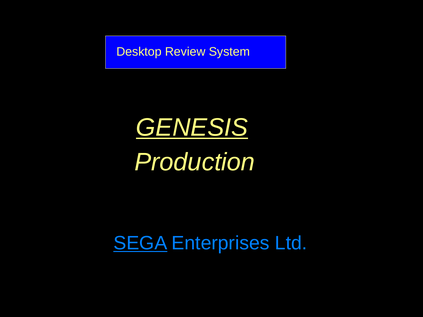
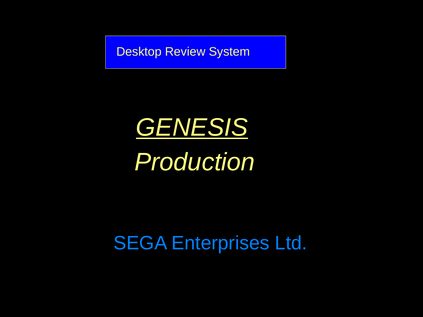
SEGA underline: present -> none
